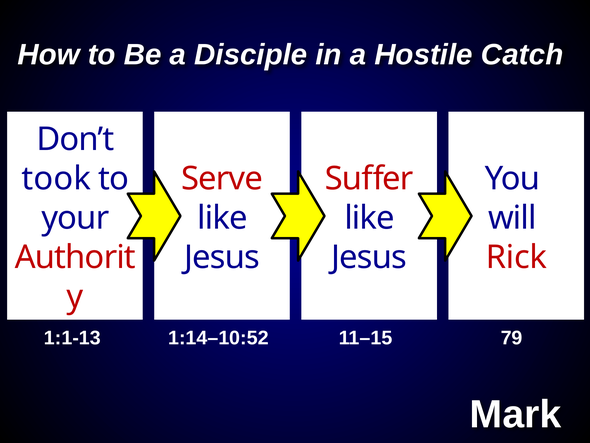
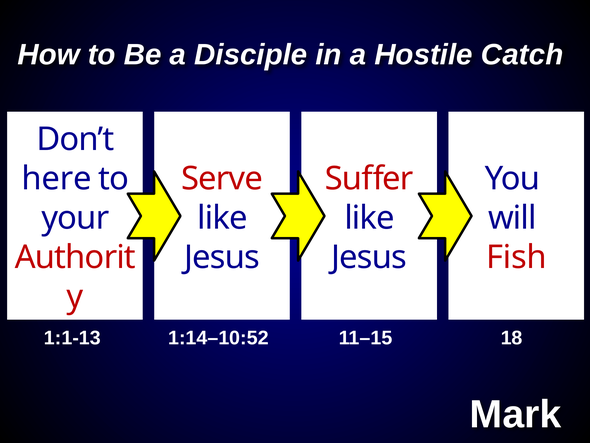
took: took -> here
Rick: Rick -> Fish
79: 79 -> 18
